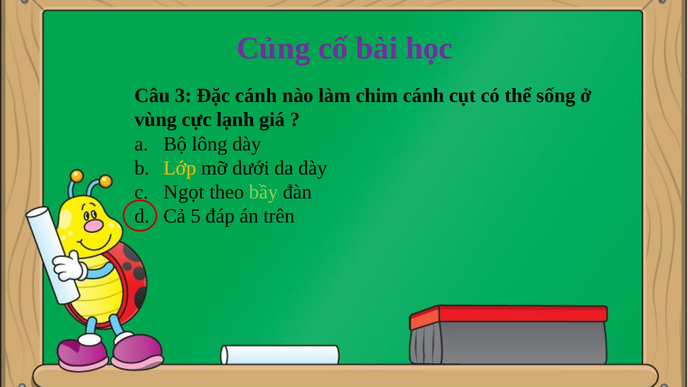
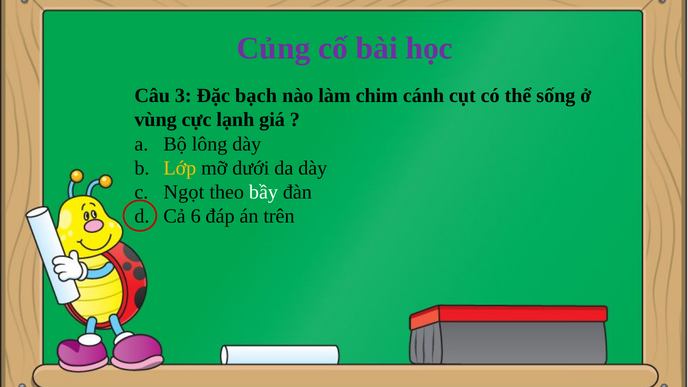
Đặc cánh: cánh -> bạch
bầy colour: light green -> white
5: 5 -> 6
